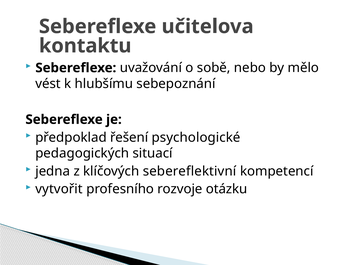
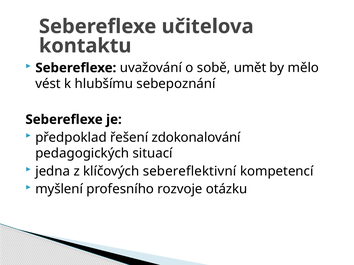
nebo: nebo -> umět
psychologické: psychologické -> zdokonalování
vytvořit: vytvořit -> myšlení
